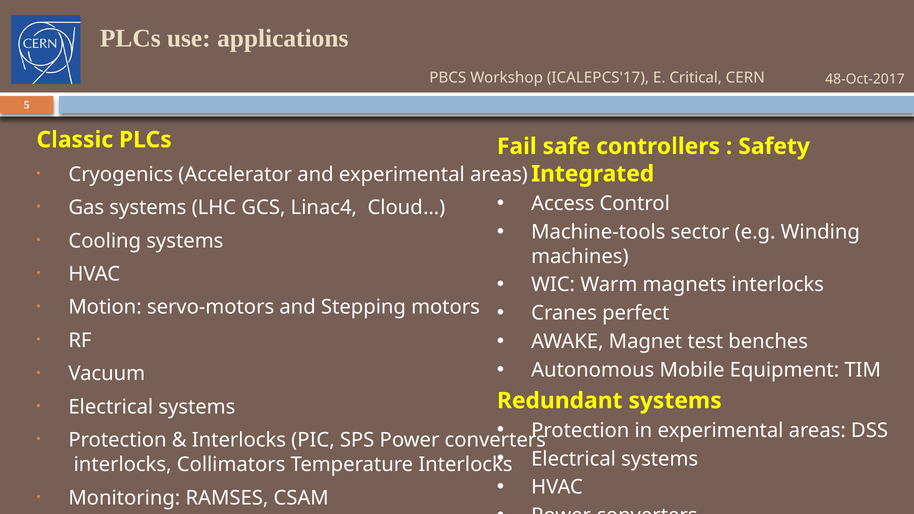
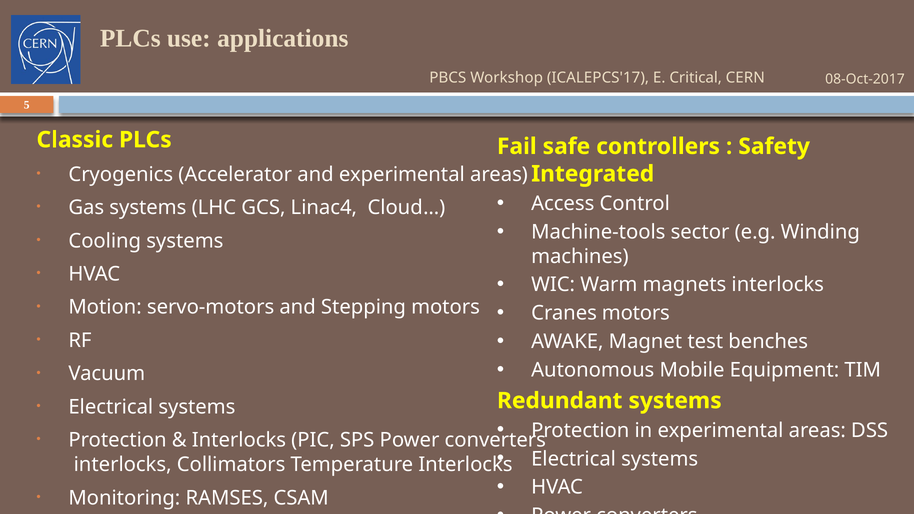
48-Oct-2017: 48-Oct-2017 -> 08-Oct-2017
Cranes perfect: perfect -> motors
